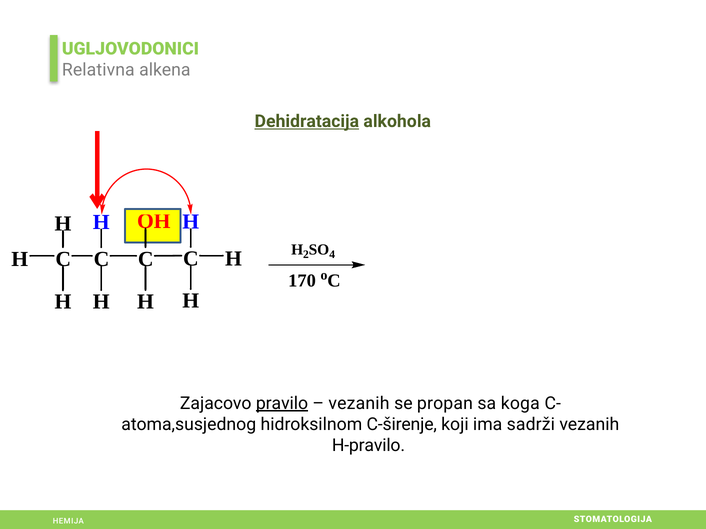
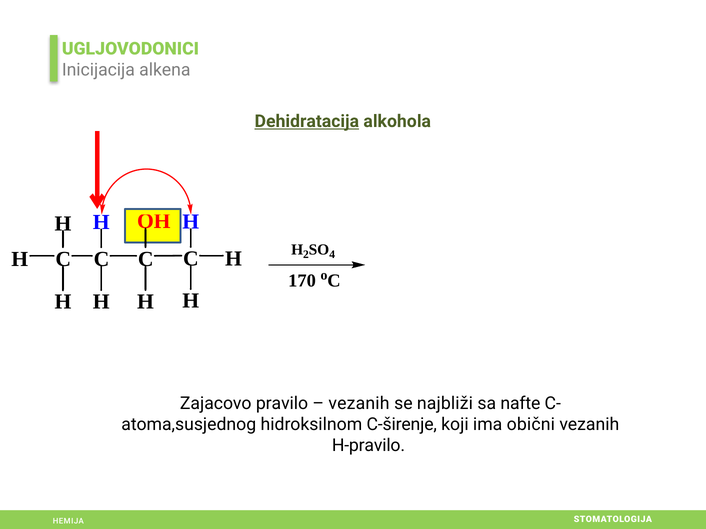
Relativna: Relativna -> Inicijacija
pravilo underline: present -> none
propan: propan -> najbliži
koga: koga -> nafte
sadrži: sadrži -> obični
